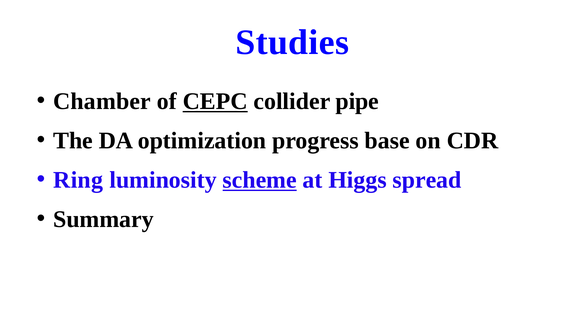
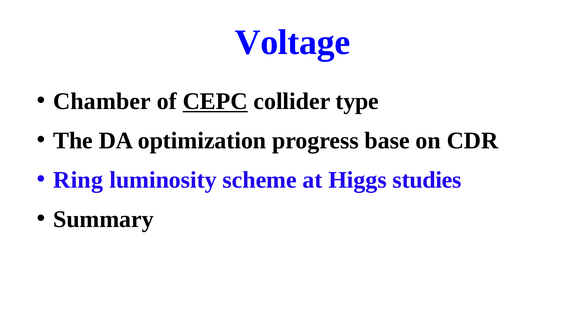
Studies: Studies -> Voltage
pipe: pipe -> type
scheme underline: present -> none
spread: spread -> studies
